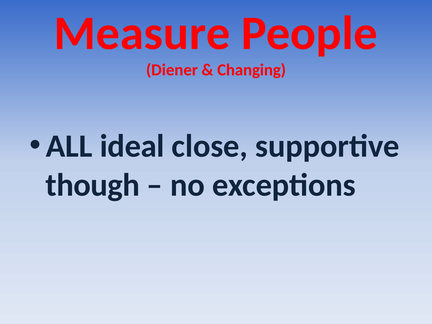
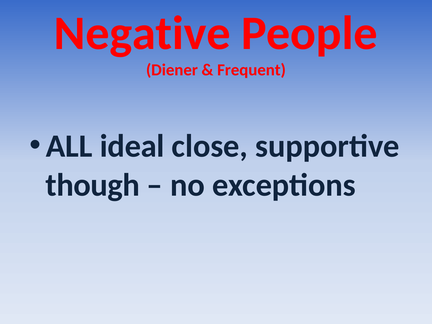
Measure: Measure -> Negative
Changing: Changing -> Frequent
